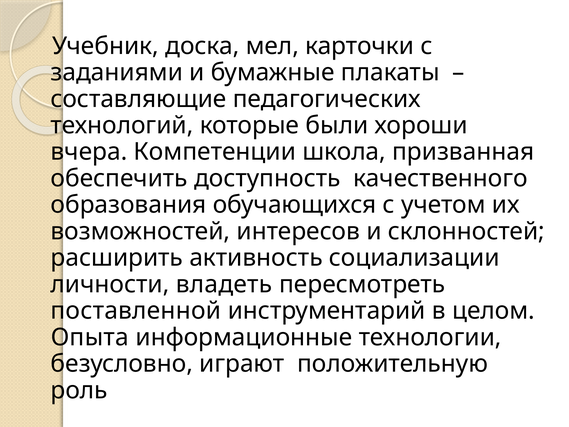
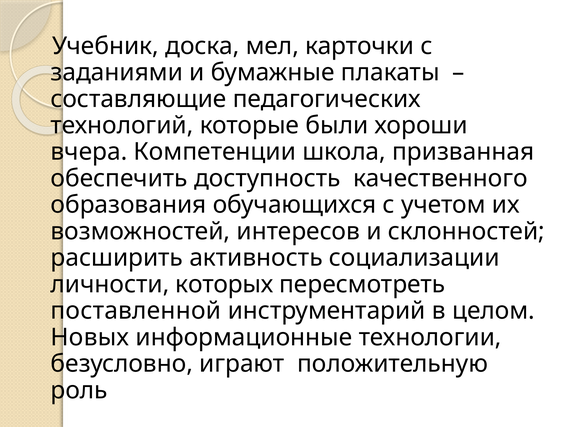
владеть: владеть -> которых
Опыта: Опыта -> Новых
